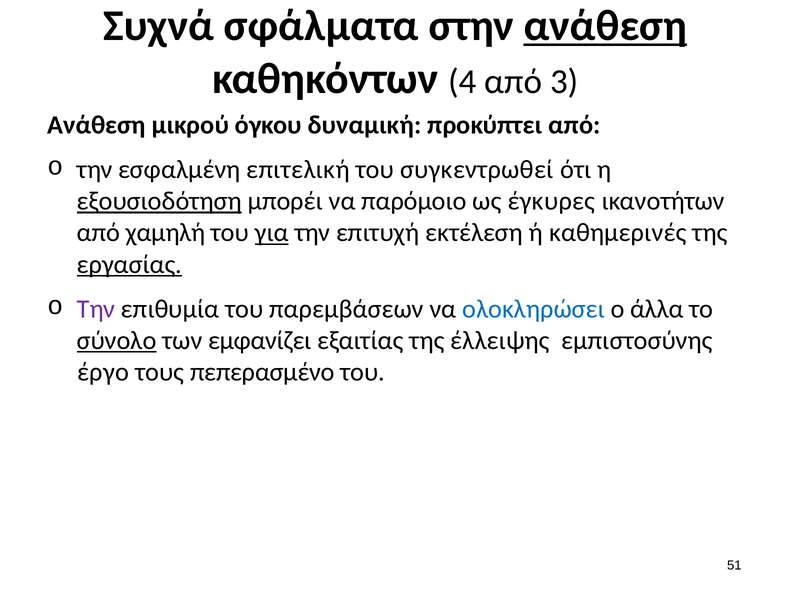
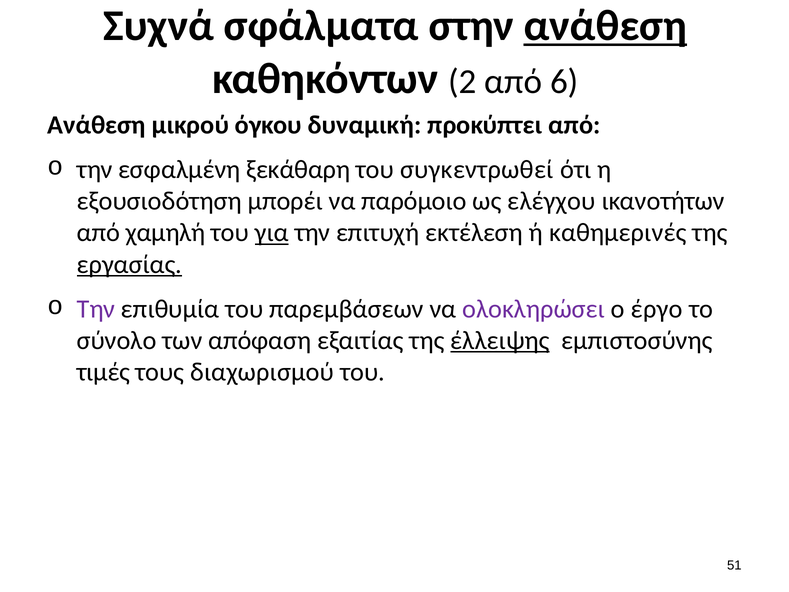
4: 4 -> 2
3: 3 -> 6
επιτελική: επιτελική -> ξεκάθαρη
εξουσιοδότηση underline: present -> none
έγκυρες: έγκυρες -> ελέγχου
ολοκληρώσει colour: blue -> purple
άλλα: άλλα -> έργο
σύνολο underline: present -> none
εμφανίζει: εμφανίζει -> απόφαση
έλλειψης underline: none -> present
έργο: έργο -> τιμές
πεπερασμένο: πεπερασμένο -> διαχωρισμού
